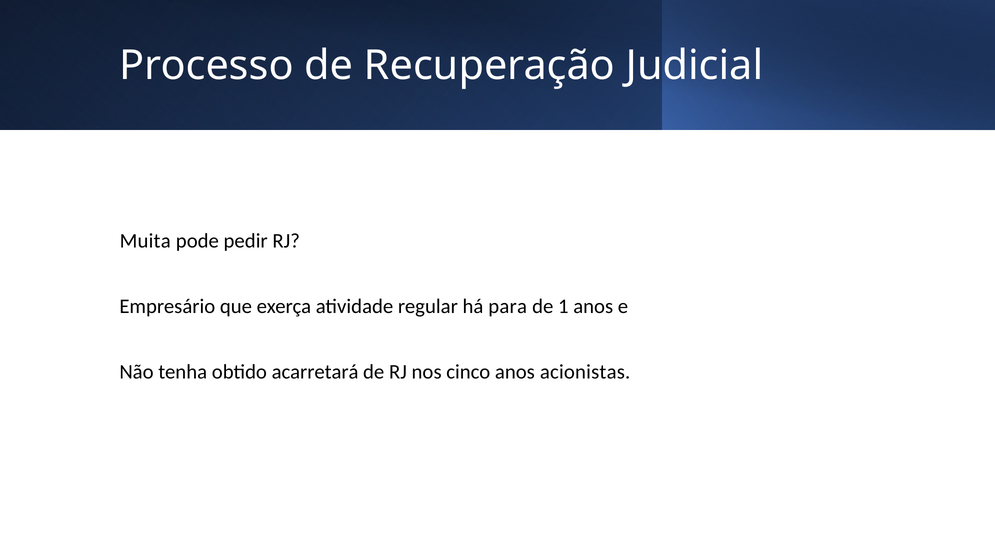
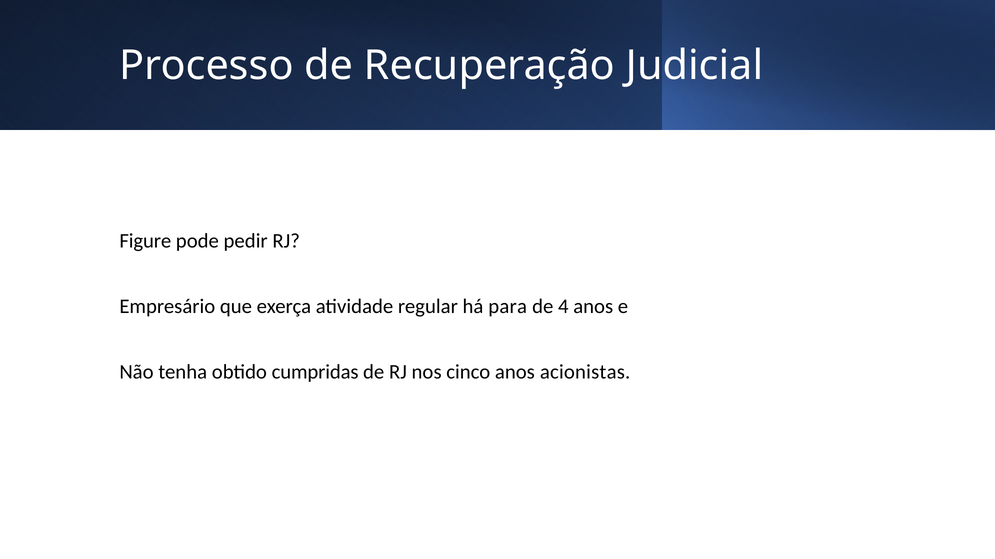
Muita: Muita -> Figure
1: 1 -> 4
acarretará: acarretará -> cumpridas
